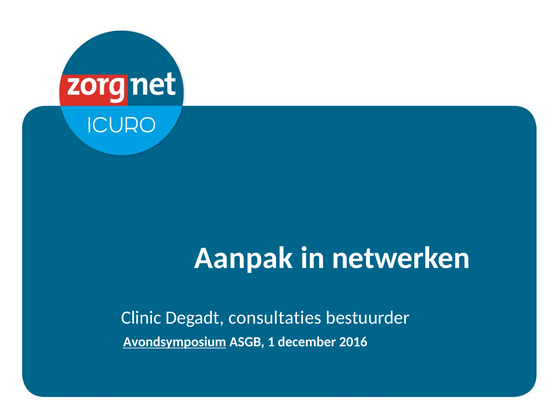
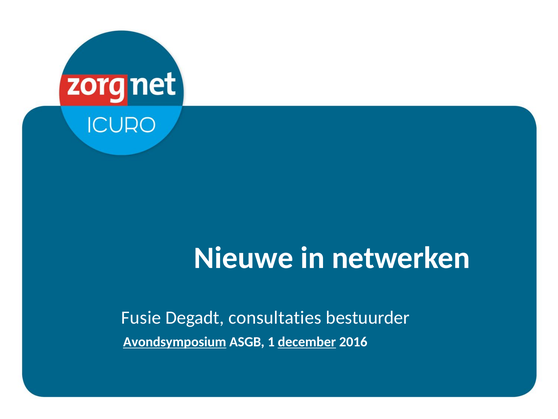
Aanpak: Aanpak -> Nieuwe
Clinic: Clinic -> Fusie
december underline: none -> present
